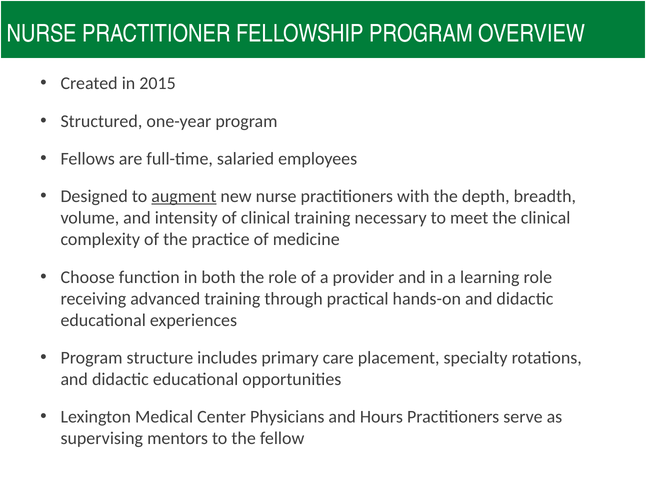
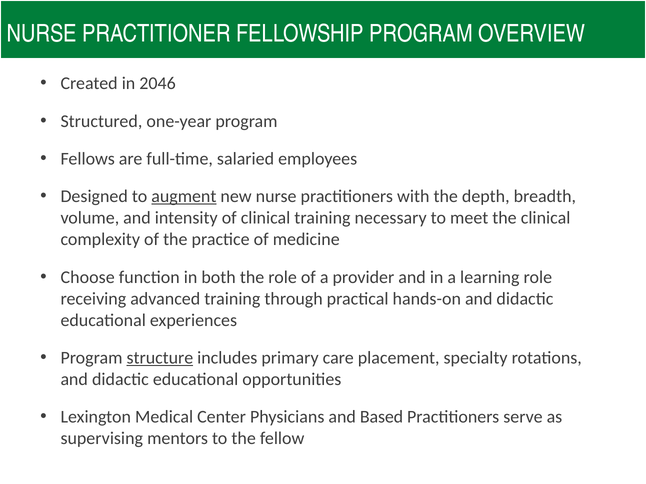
2015: 2015 -> 2046
structure underline: none -> present
Hours: Hours -> Based
